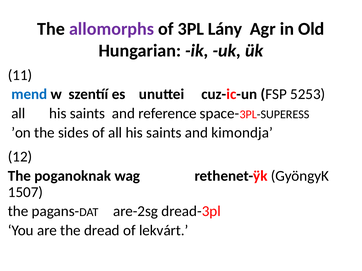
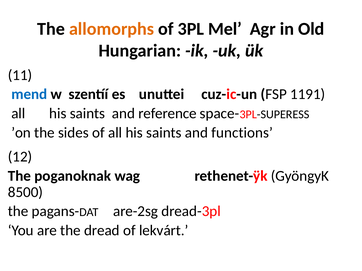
allomorphs colour: purple -> orange
Lány: Lány -> Melʼ
5253: 5253 -> 1191
kimondja: kimondja -> functions
1507: 1507 -> 8500
